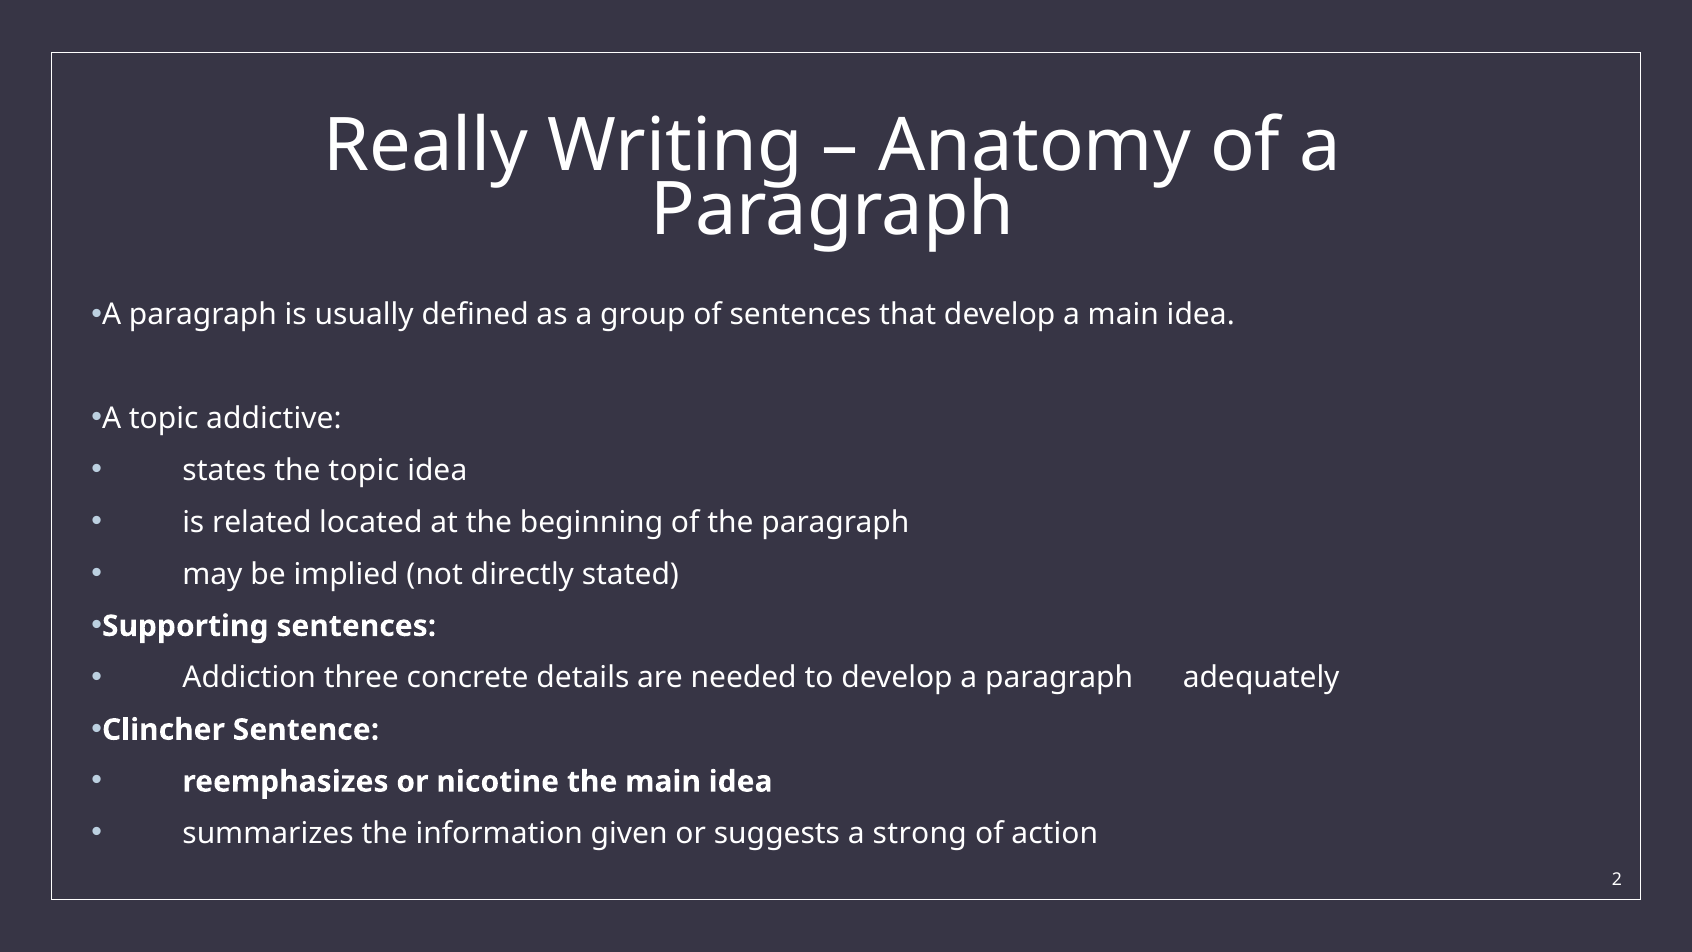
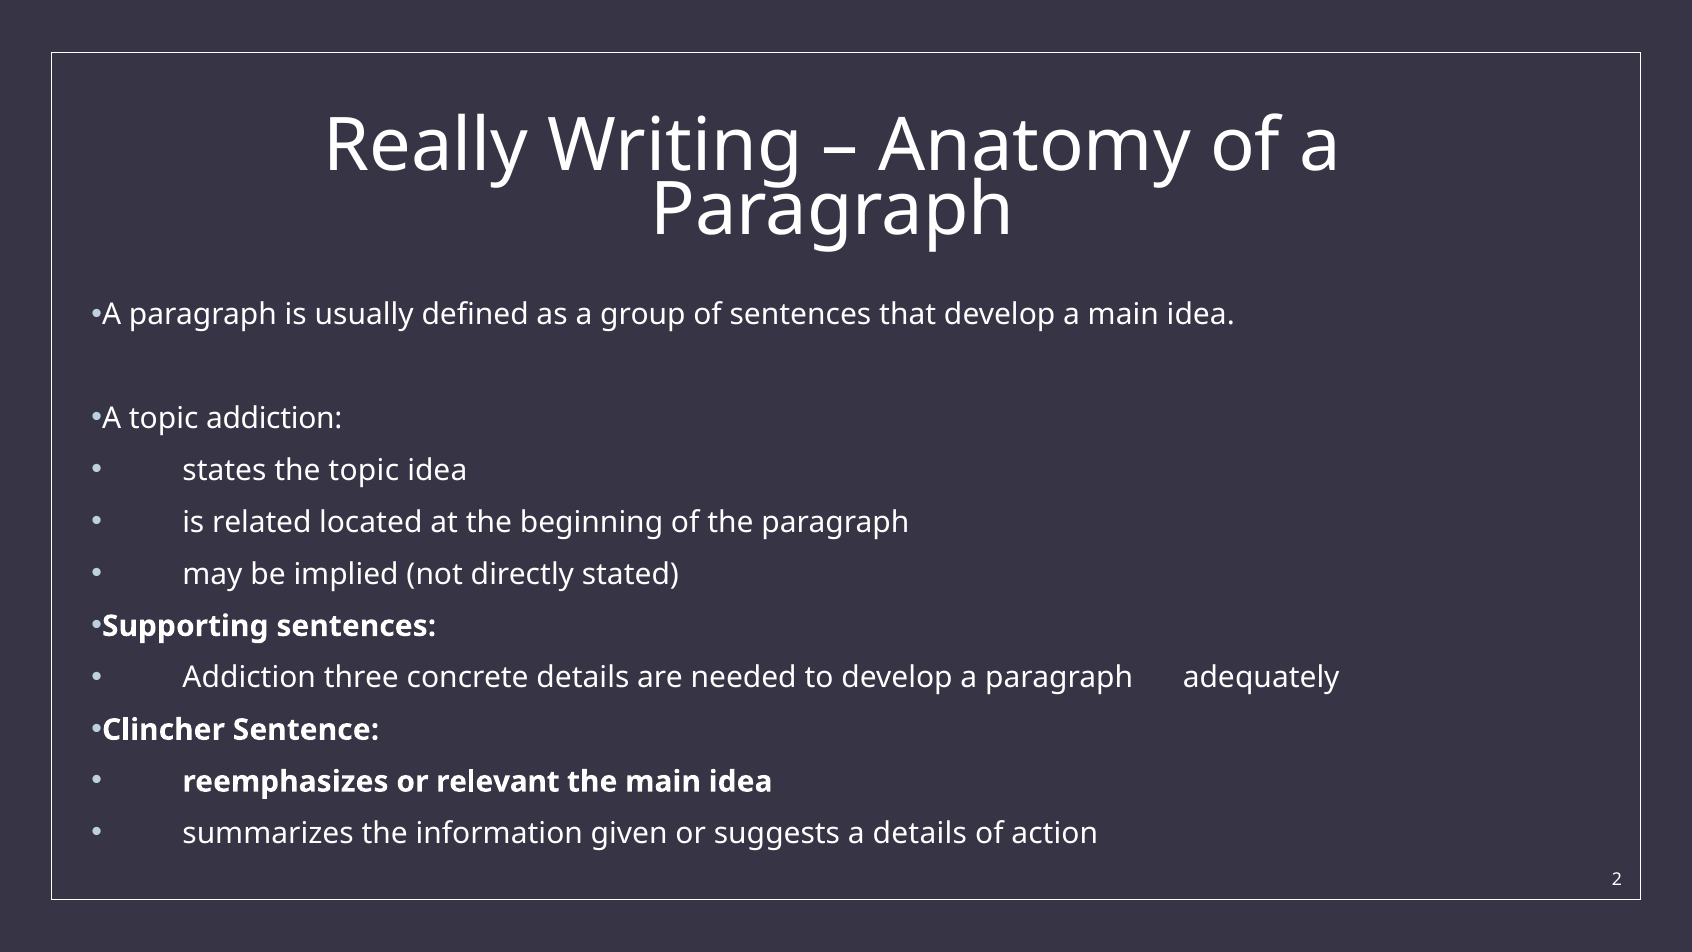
topic addictive: addictive -> addiction
nicotine: nicotine -> relevant
a strong: strong -> details
